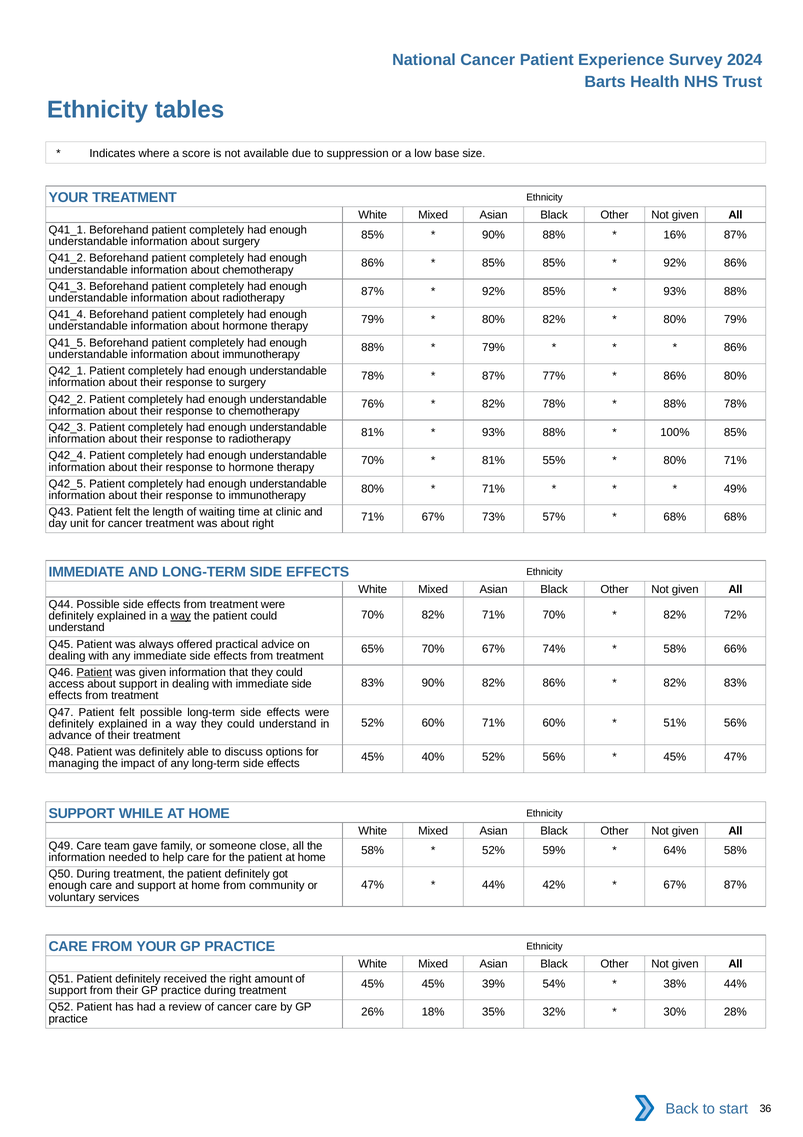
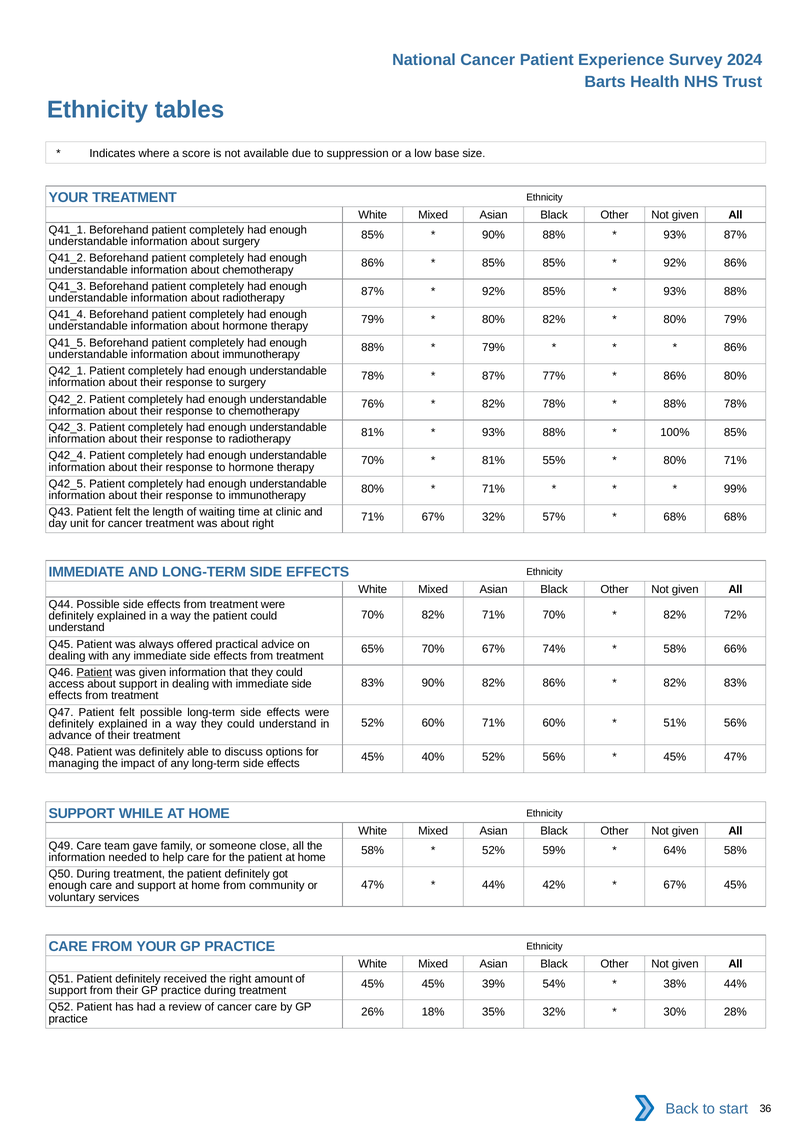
16% at (675, 235): 16% -> 93%
49%: 49% -> 99%
67% 73%: 73% -> 32%
way at (181, 616) underline: present -> none
67% 87%: 87% -> 45%
